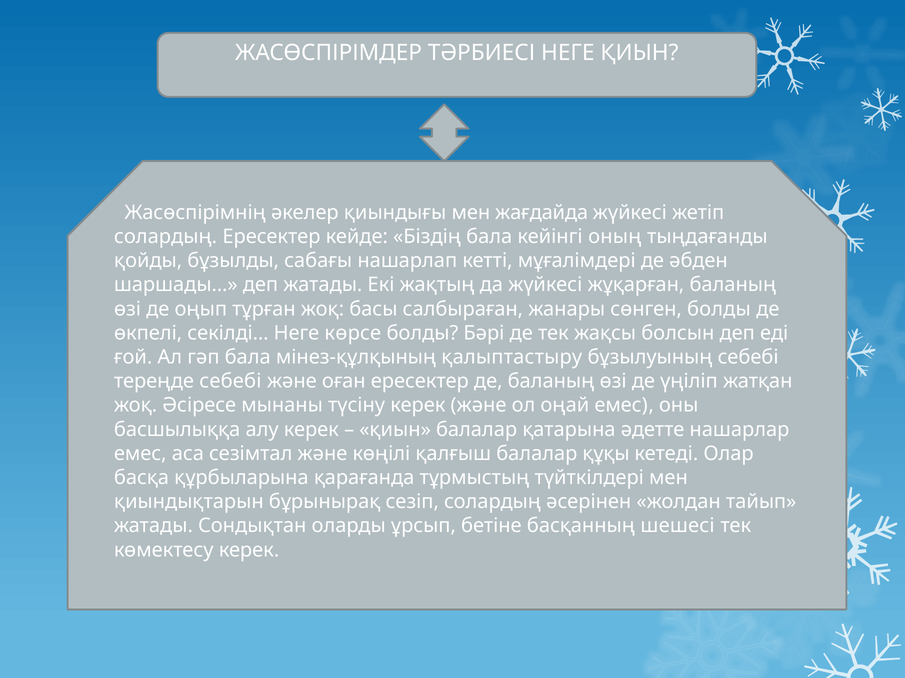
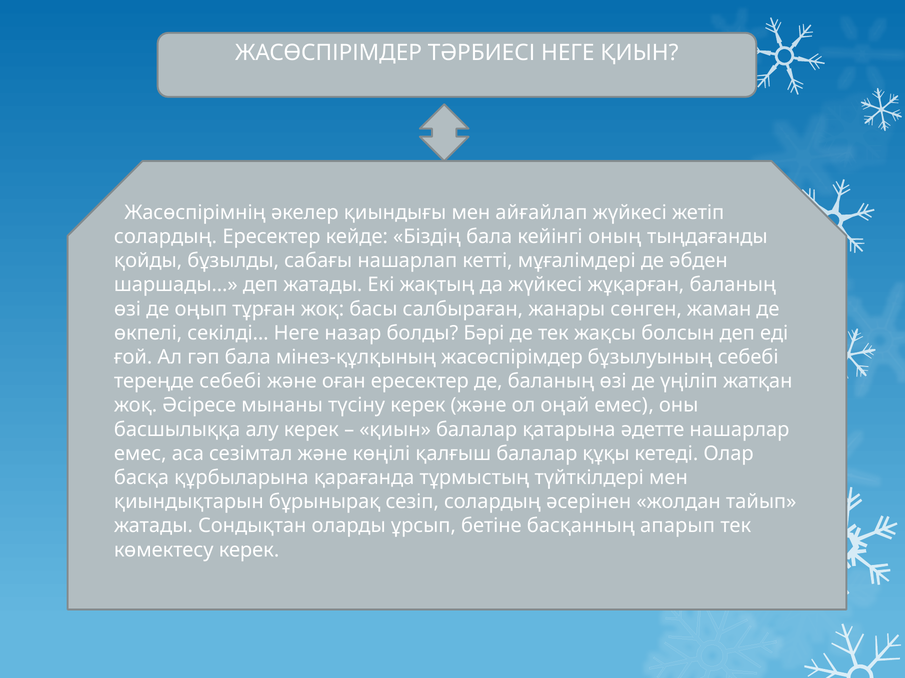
жағдайда: жағдайда -> айғайлап
сөнген болды: болды -> жаман
көрсе: көрсе -> назар
мінез-құлқының қалыптастыру: қалыптастыру -> жасөспірімдер
шешесі: шешесі -> апарып
